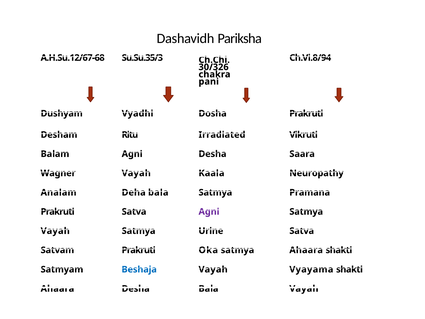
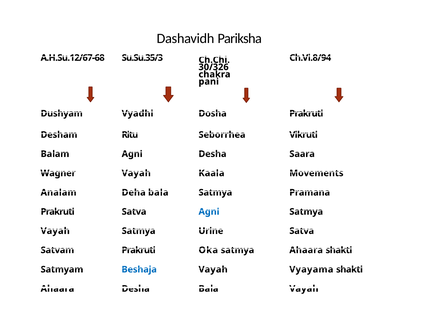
Irradiated: Irradiated -> Seborrhea
Neuropathy: Neuropathy -> Movements
Agni at (209, 212) colour: purple -> blue
